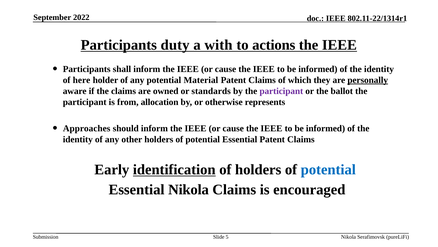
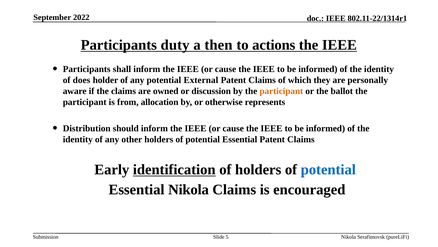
with: with -> then
here: here -> does
Material: Material -> External
personally underline: present -> none
standards: standards -> discussion
participant at (281, 91) colour: purple -> orange
Approaches: Approaches -> Distribution
